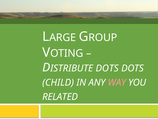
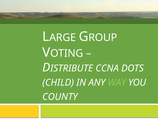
DOTS at (107, 68): DOTS -> CCNA
WAY colour: pink -> light green
RELATED: RELATED -> COUNTY
